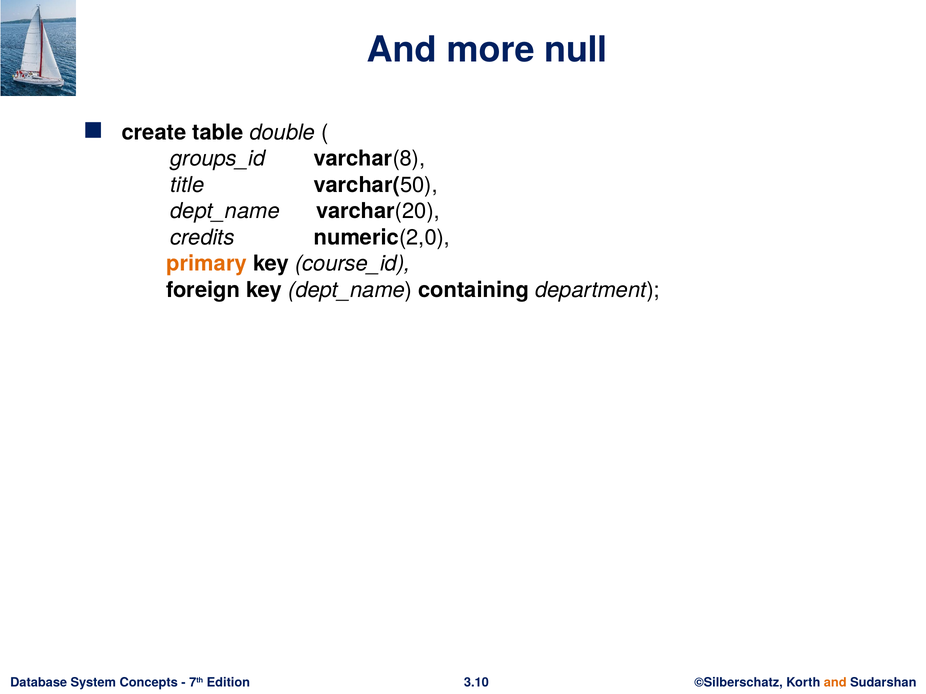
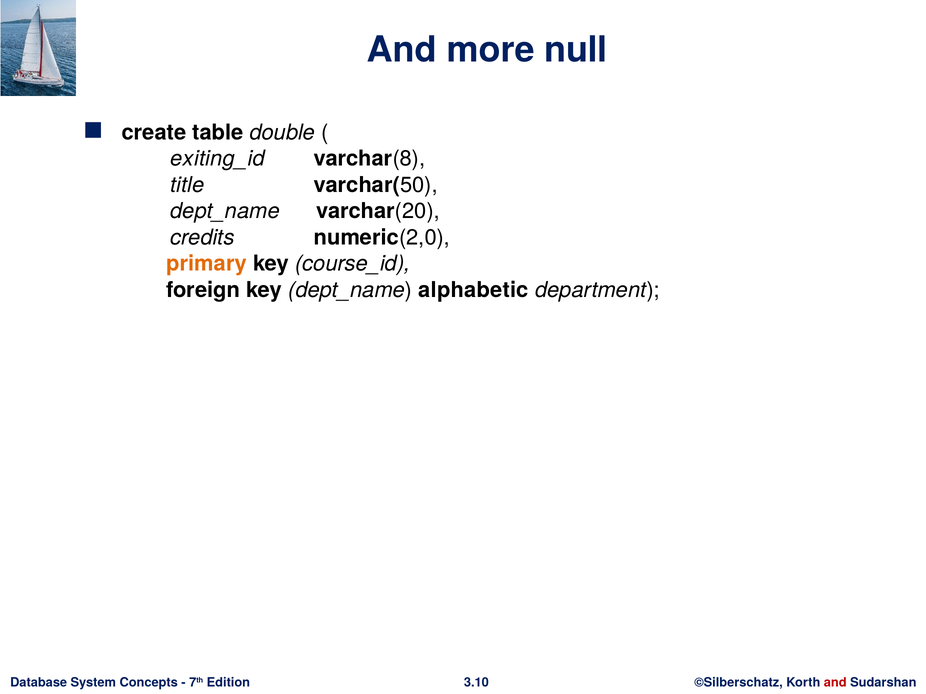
groups_id: groups_id -> exiting_id
containing: containing -> alphabetic
and at (835, 683) colour: orange -> red
